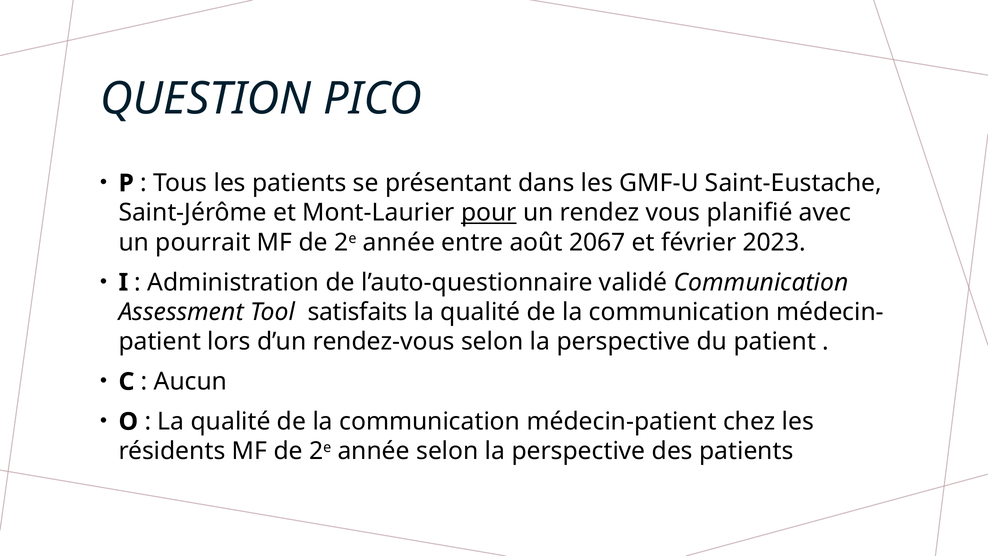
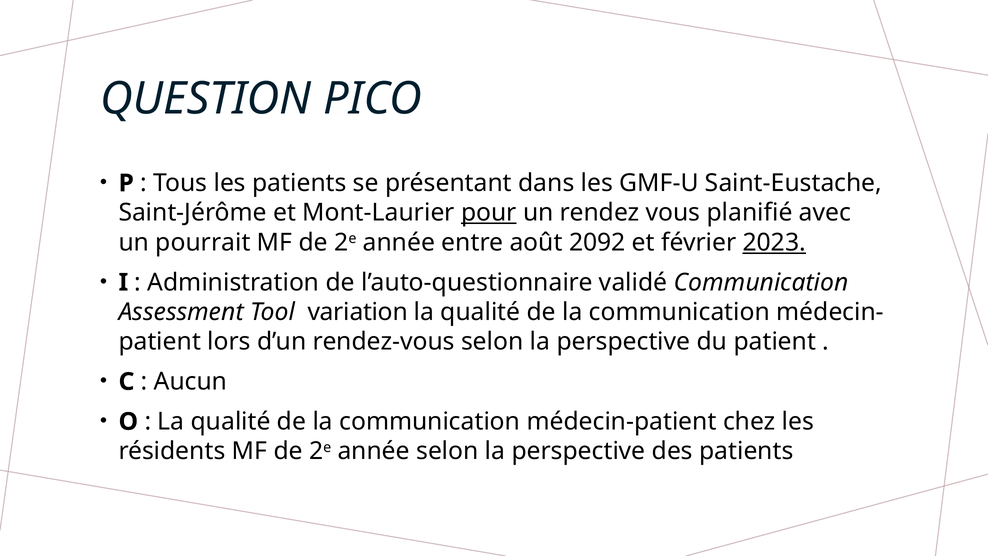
2067: 2067 -> 2092
2023 underline: none -> present
satisfaits: satisfaits -> variation
